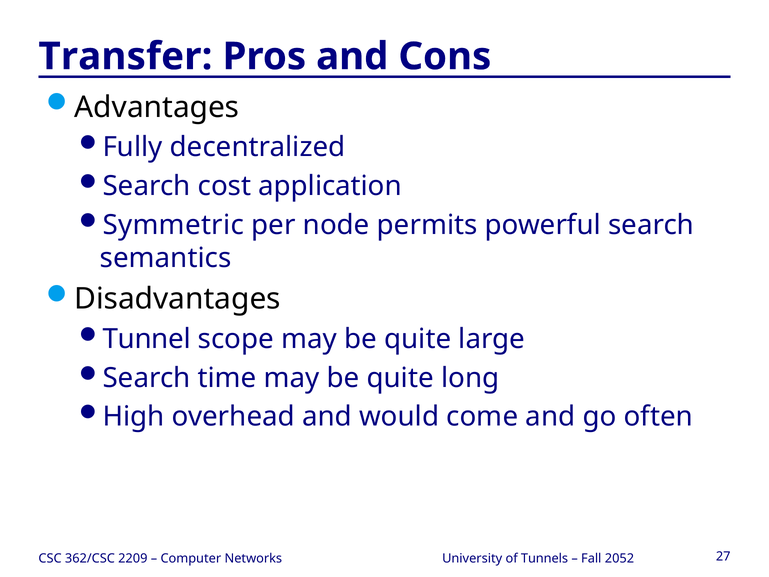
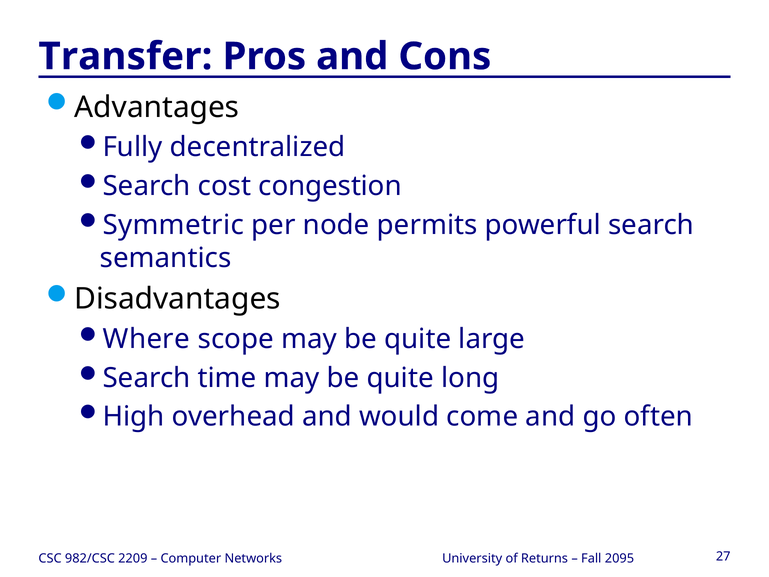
application: application -> congestion
Tunnel: Tunnel -> Where
362/CSC: 362/CSC -> 982/CSC
Tunnels: Tunnels -> Returns
2052: 2052 -> 2095
